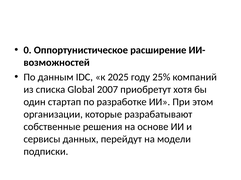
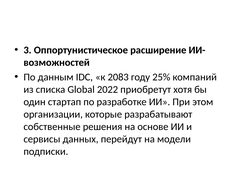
0: 0 -> 3
2025: 2025 -> 2083
2007: 2007 -> 2022
